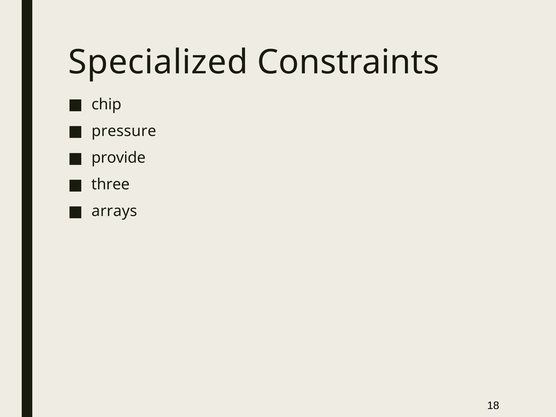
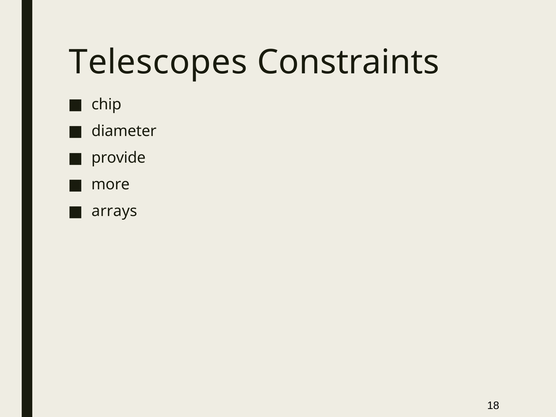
Specialized: Specialized -> Telescopes
pressure: pressure -> diameter
three: three -> more
